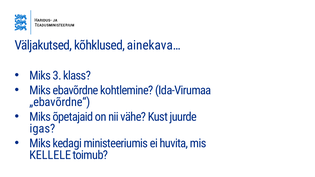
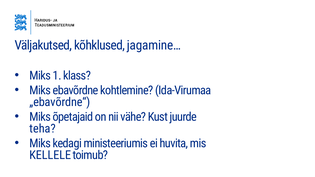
ainekava…: ainekava… -> jagamine…
3: 3 -> 1
igas: igas -> teha
